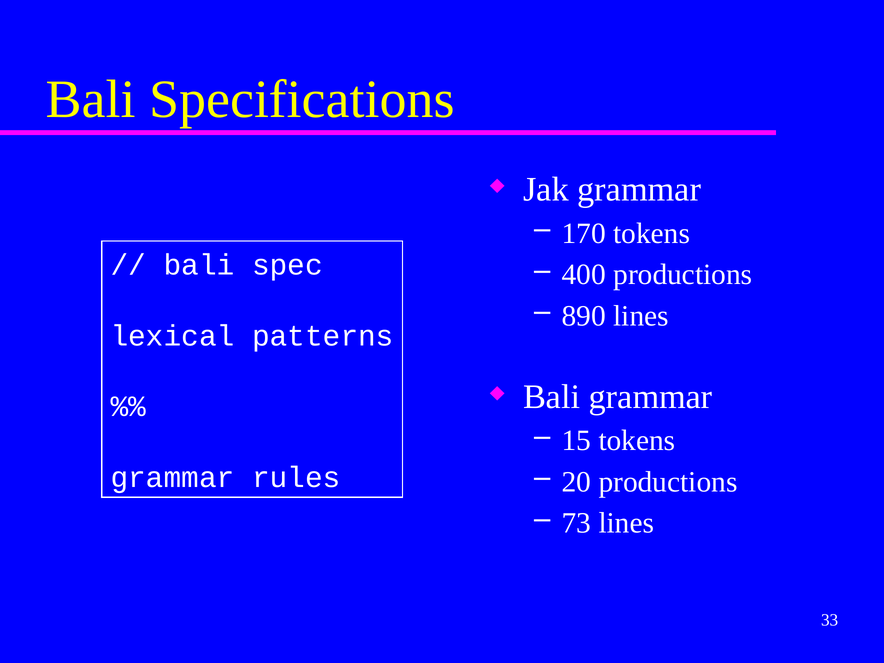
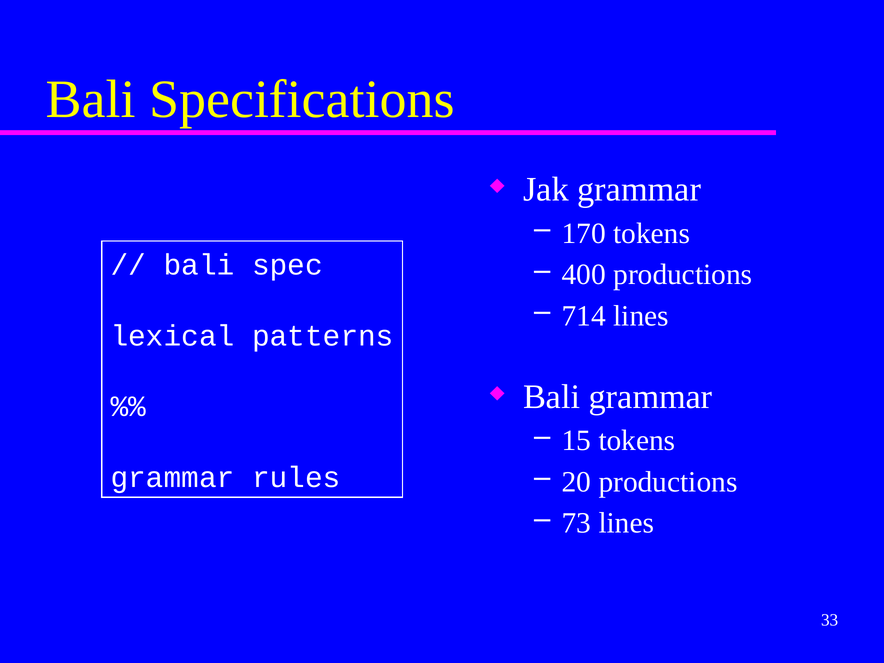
890: 890 -> 714
